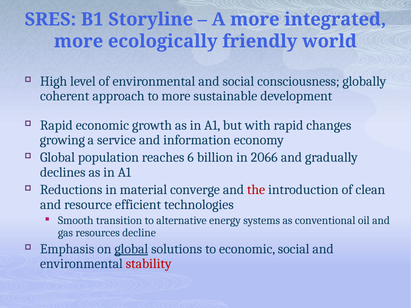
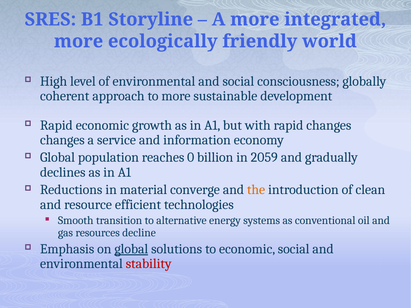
growing at (62, 140): growing -> changes
6: 6 -> 0
2066: 2066 -> 2059
the colour: red -> orange
